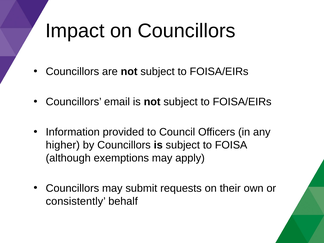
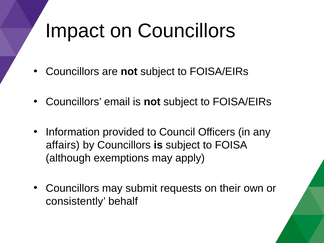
higher: higher -> affairs
